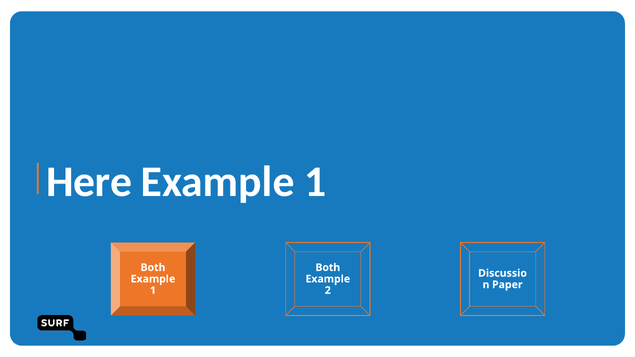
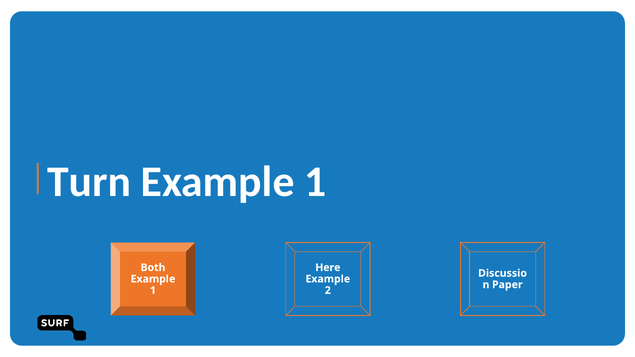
Here: Here -> Turn
Both at (328, 268): Both -> Here
